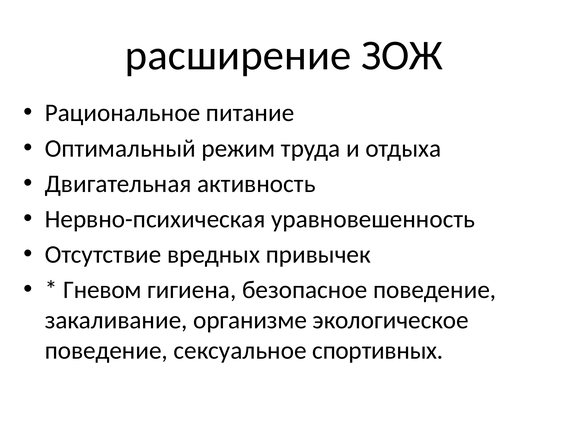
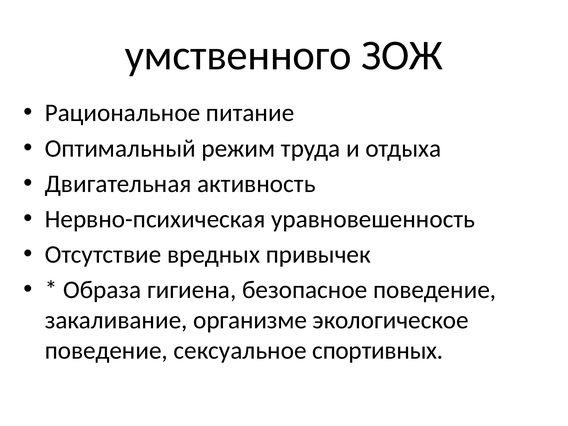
расширение: расширение -> умственного
Гневом: Гневом -> Образа
